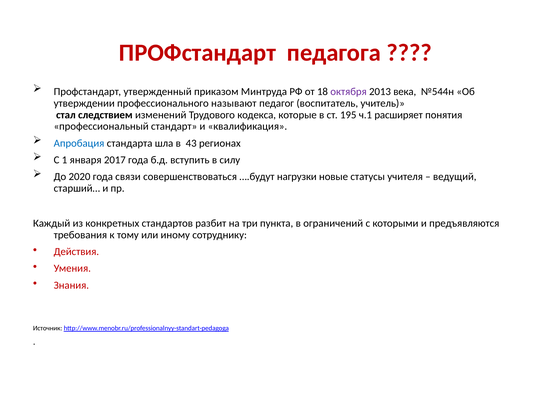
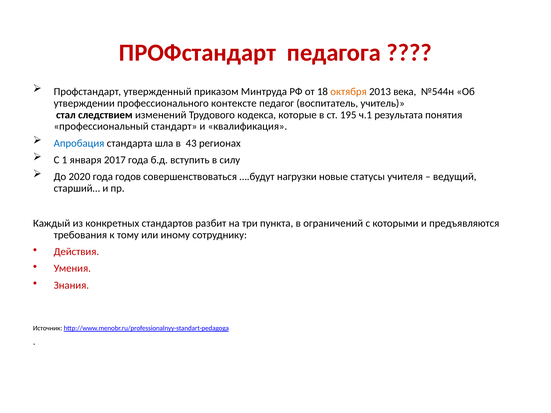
октября colour: purple -> orange
называют: называют -> контексте
расширяет: расширяет -> результата
связи: связи -> годов
